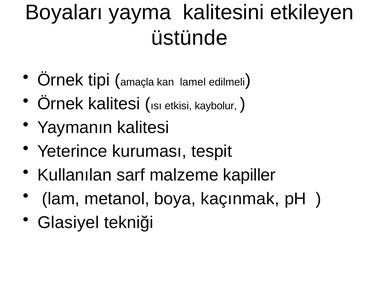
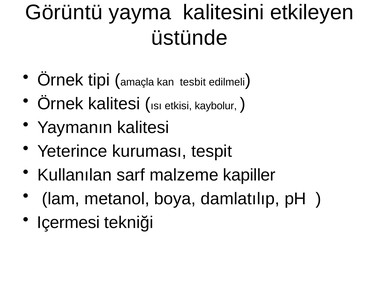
Boyaları: Boyaları -> Görüntü
lamel: lamel -> tesbit
kaçınmak: kaçınmak -> damlatılıp
Glasiyel: Glasiyel -> Içermesi
